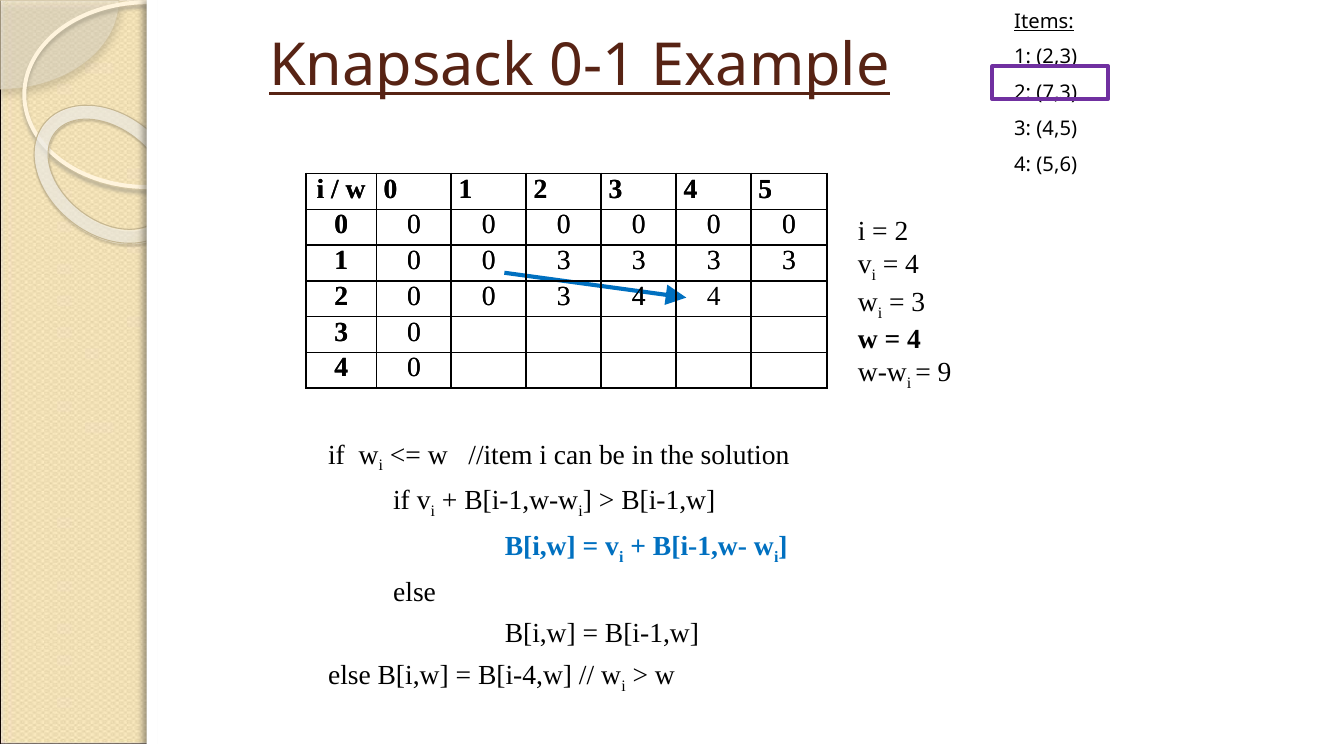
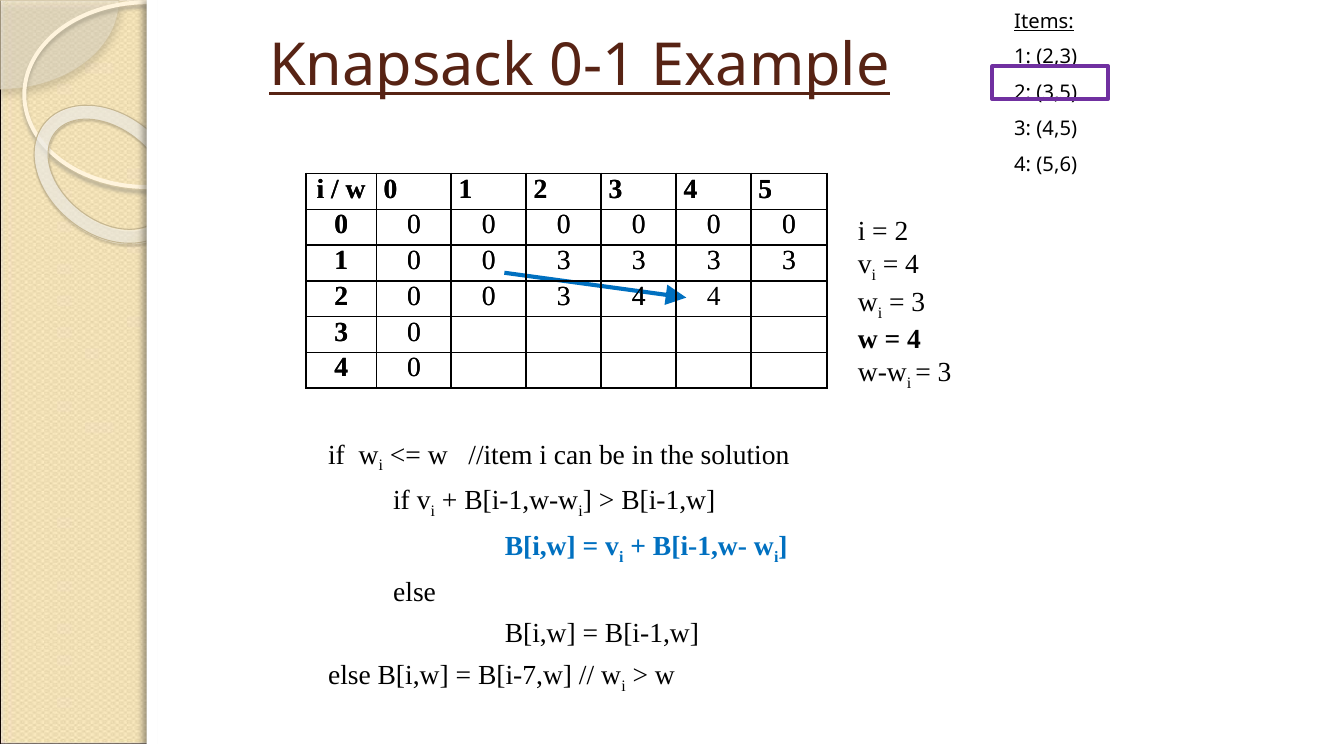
7,3: 7,3 -> 3,5
9 at (944, 373): 9 -> 3
B[i-4,w: B[i-4,w -> B[i-7,w
